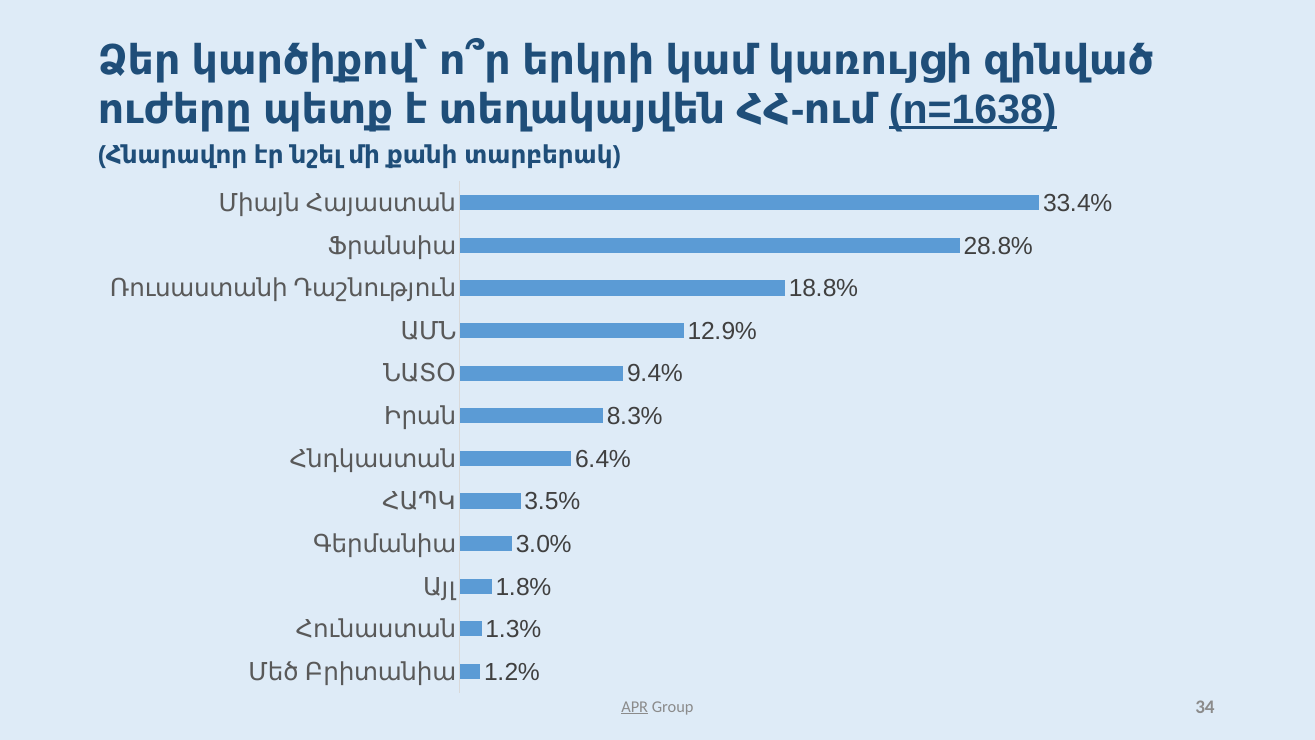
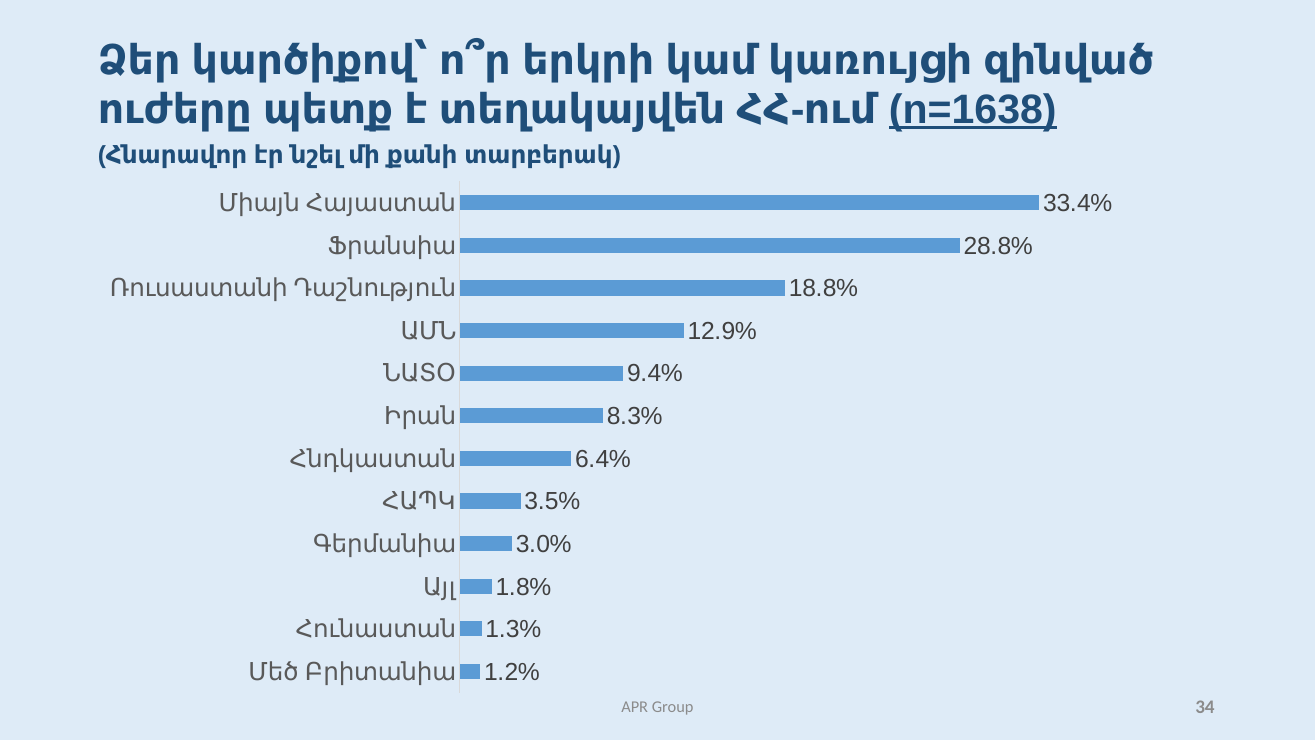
APR underline: present -> none
